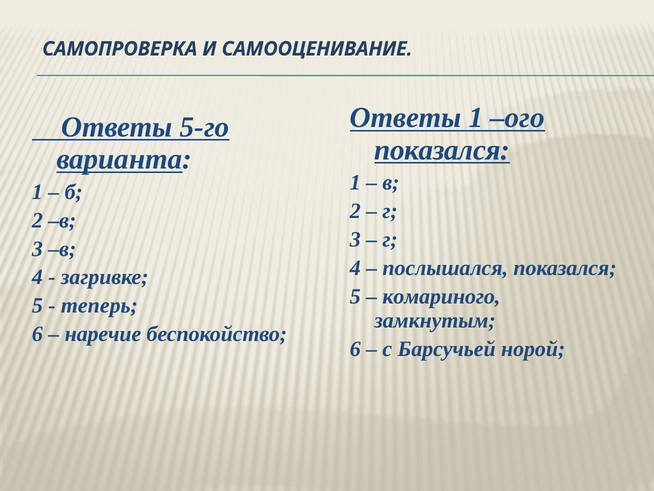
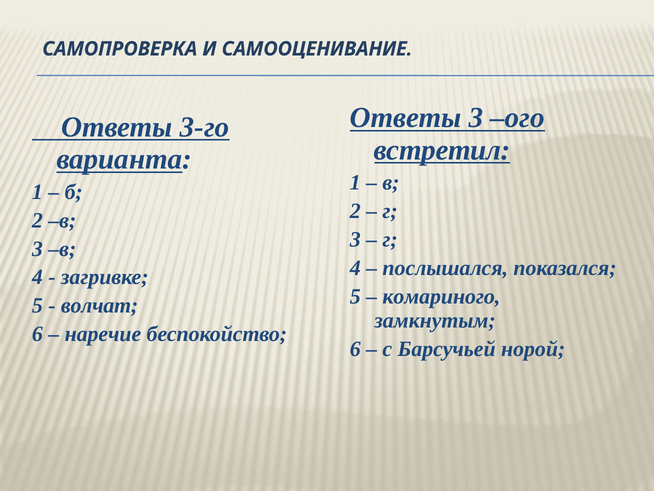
Ответы 1: 1 -> 3
5-го: 5-го -> 3-го
показался at (442, 150): показался -> встретил
теперь: теперь -> волчат
